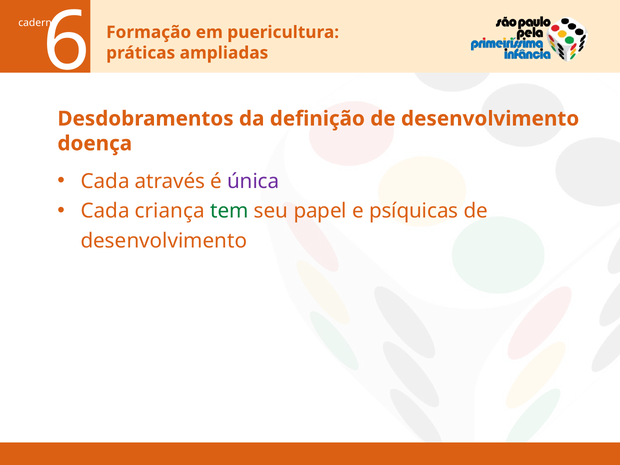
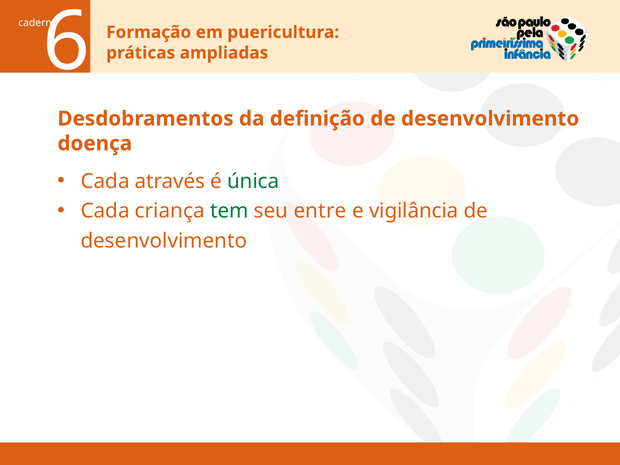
única colour: purple -> green
papel: papel -> entre
psíquicas: psíquicas -> vigilância
